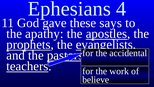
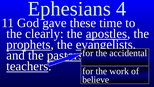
says: says -> time
apathy: apathy -> clearly
